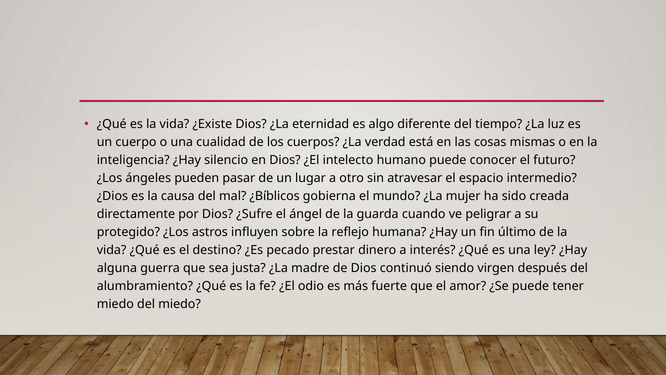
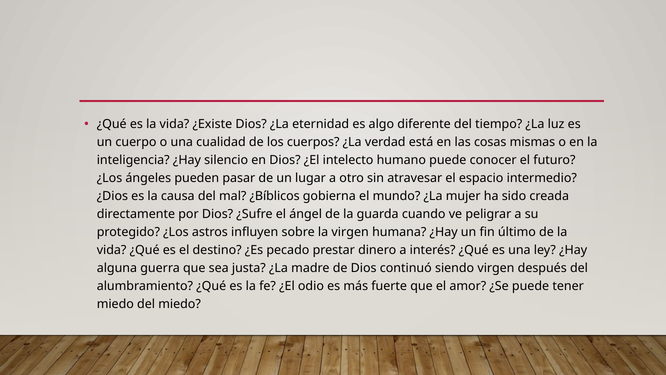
la reflejo: reflejo -> virgen
